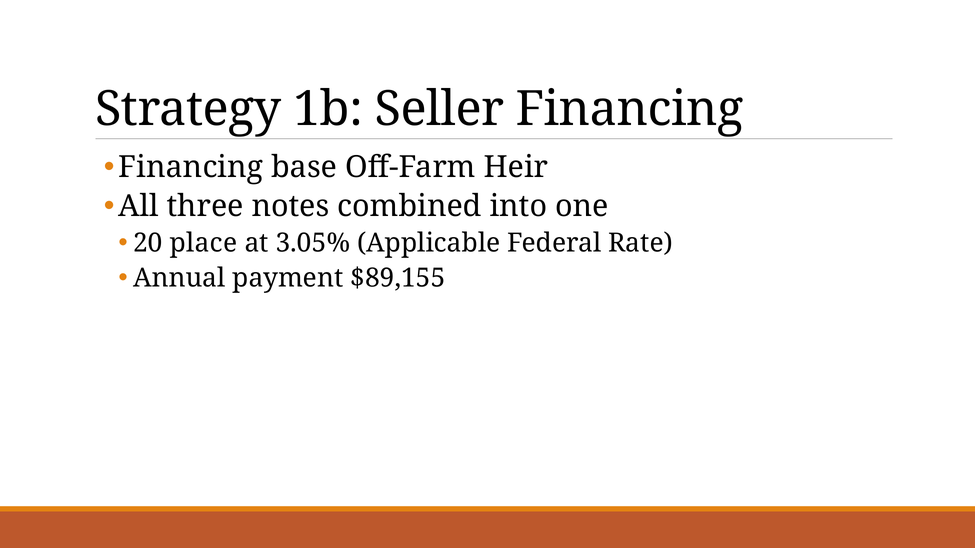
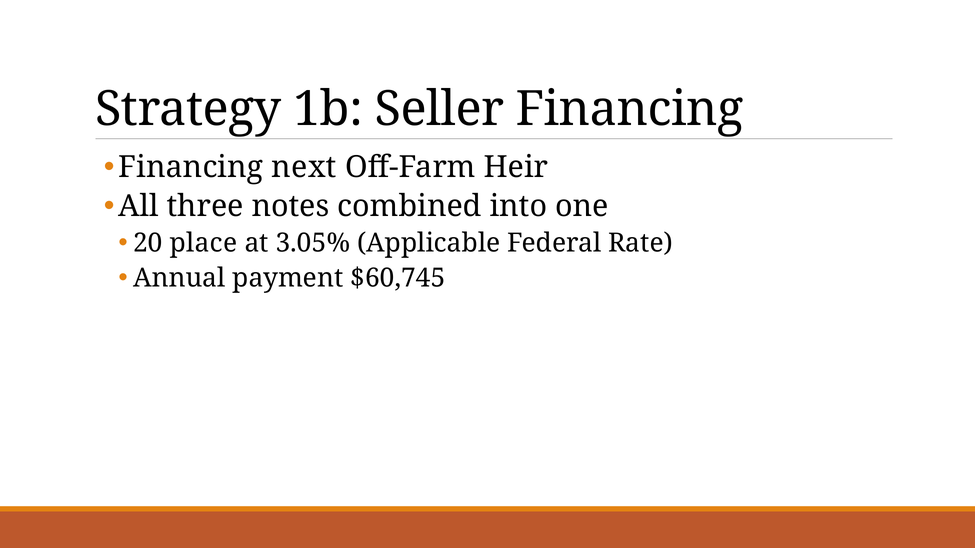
base: base -> next
$89,155: $89,155 -> $60,745
